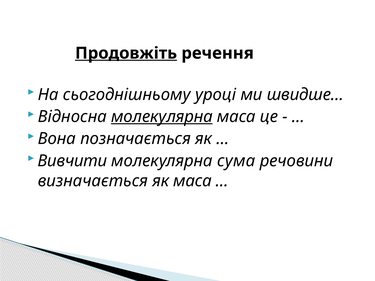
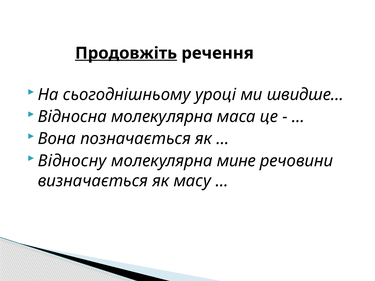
молекулярна at (162, 117) underline: present -> none
Вивчити: Вивчити -> Відносну
сума: сума -> мине
як маса: маса -> масу
